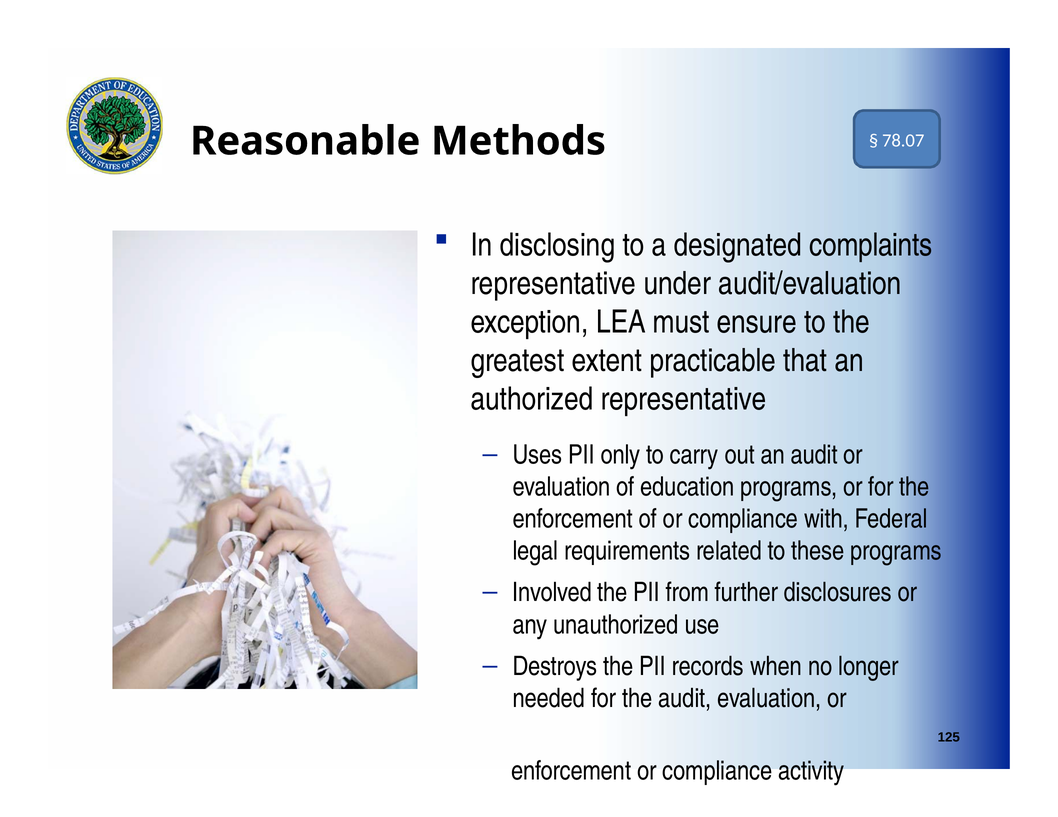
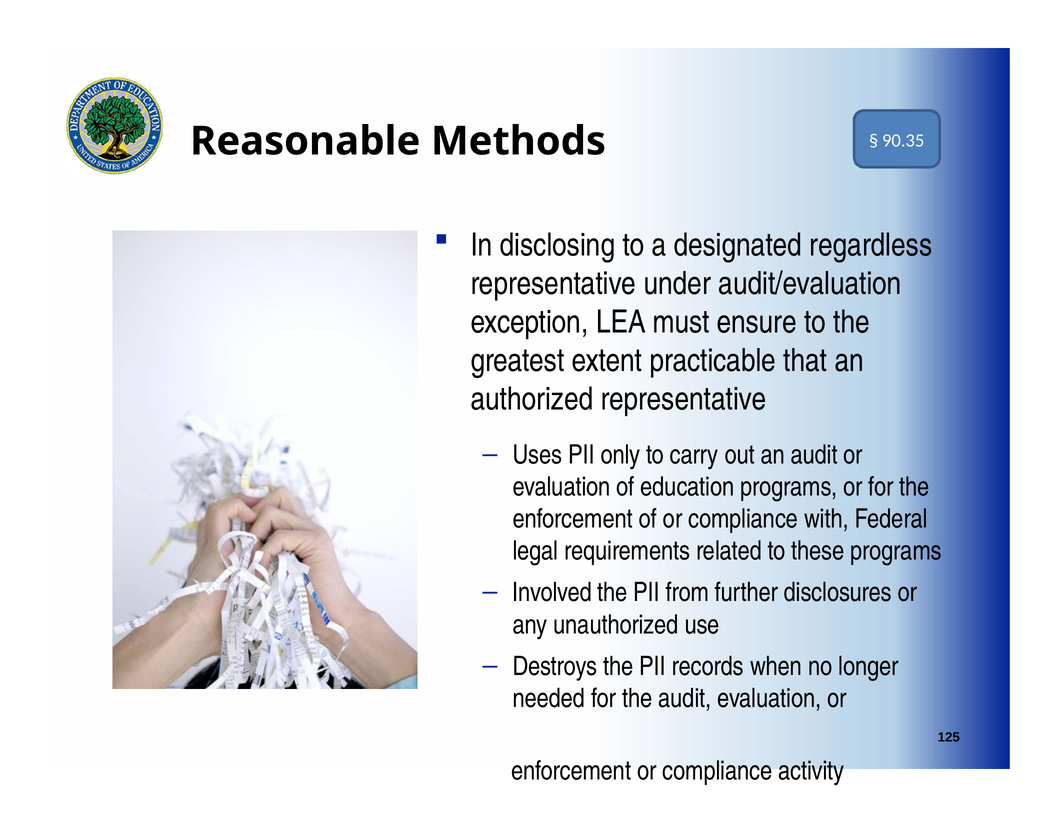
78.07: 78.07 -> 90.35
complaints: complaints -> regardless
